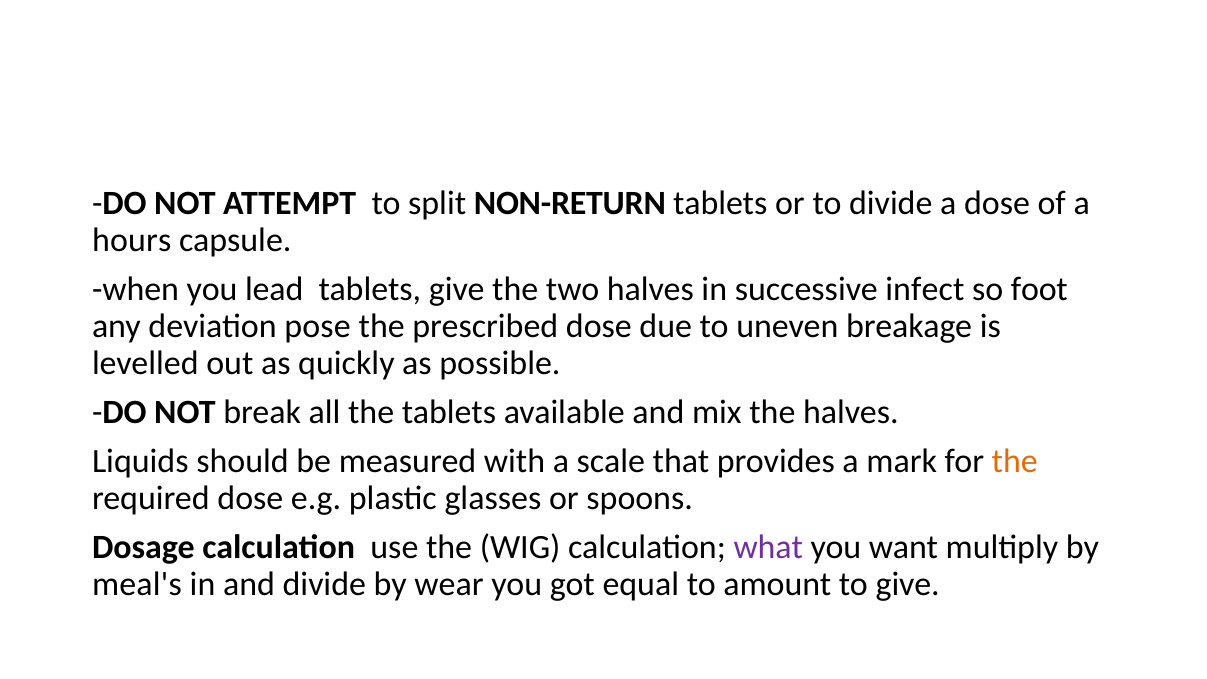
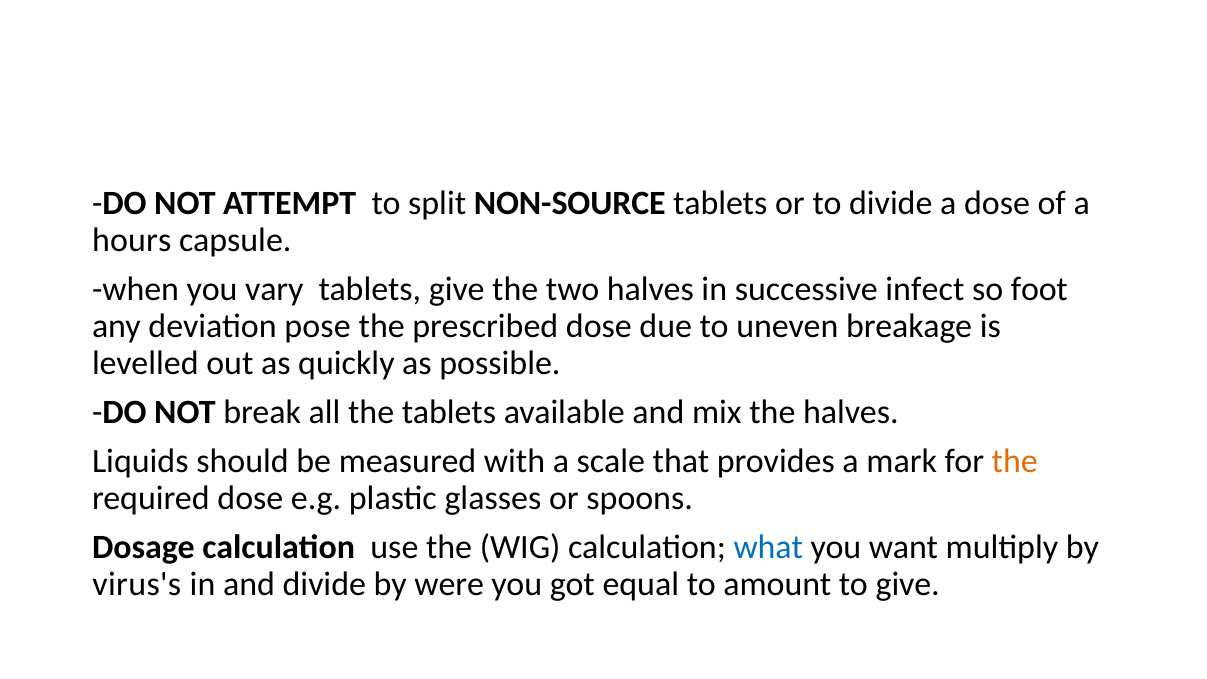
NON-RETURN: NON-RETURN -> NON-SOURCE
lead: lead -> vary
what colour: purple -> blue
meal's: meal's -> virus's
wear: wear -> were
